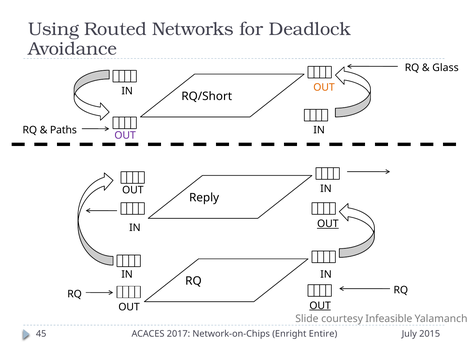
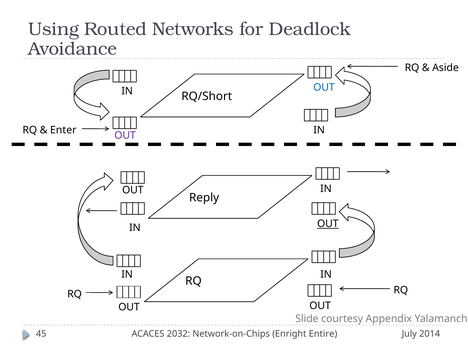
Glass: Glass -> Aside
OUT at (324, 87) colour: orange -> blue
Paths: Paths -> Enter
OUT at (320, 306) underline: present -> none
Infeasible: Infeasible -> Appendix
2017: 2017 -> 2032
2015: 2015 -> 2014
